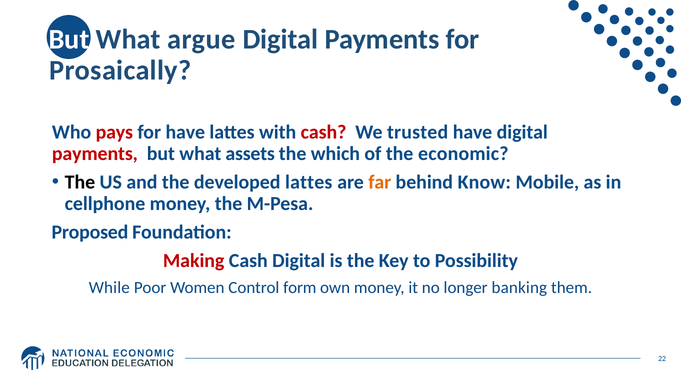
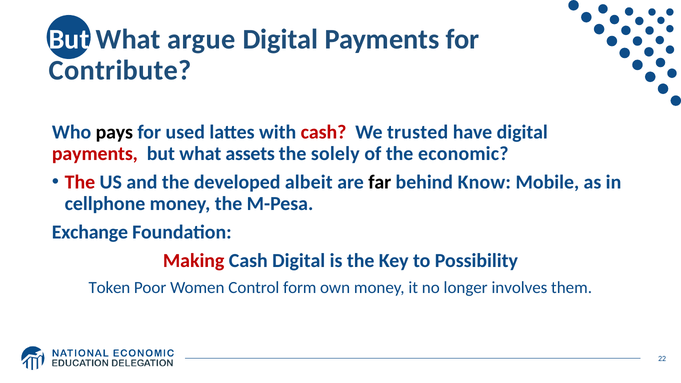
Prosaically: Prosaically -> Contribute
pays colour: red -> black
for have: have -> used
which: which -> solely
The at (80, 182) colour: black -> red
developed lattes: lattes -> albeit
far colour: orange -> black
Proposed: Proposed -> Exchange
While: While -> Token
banking: banking -> involves
